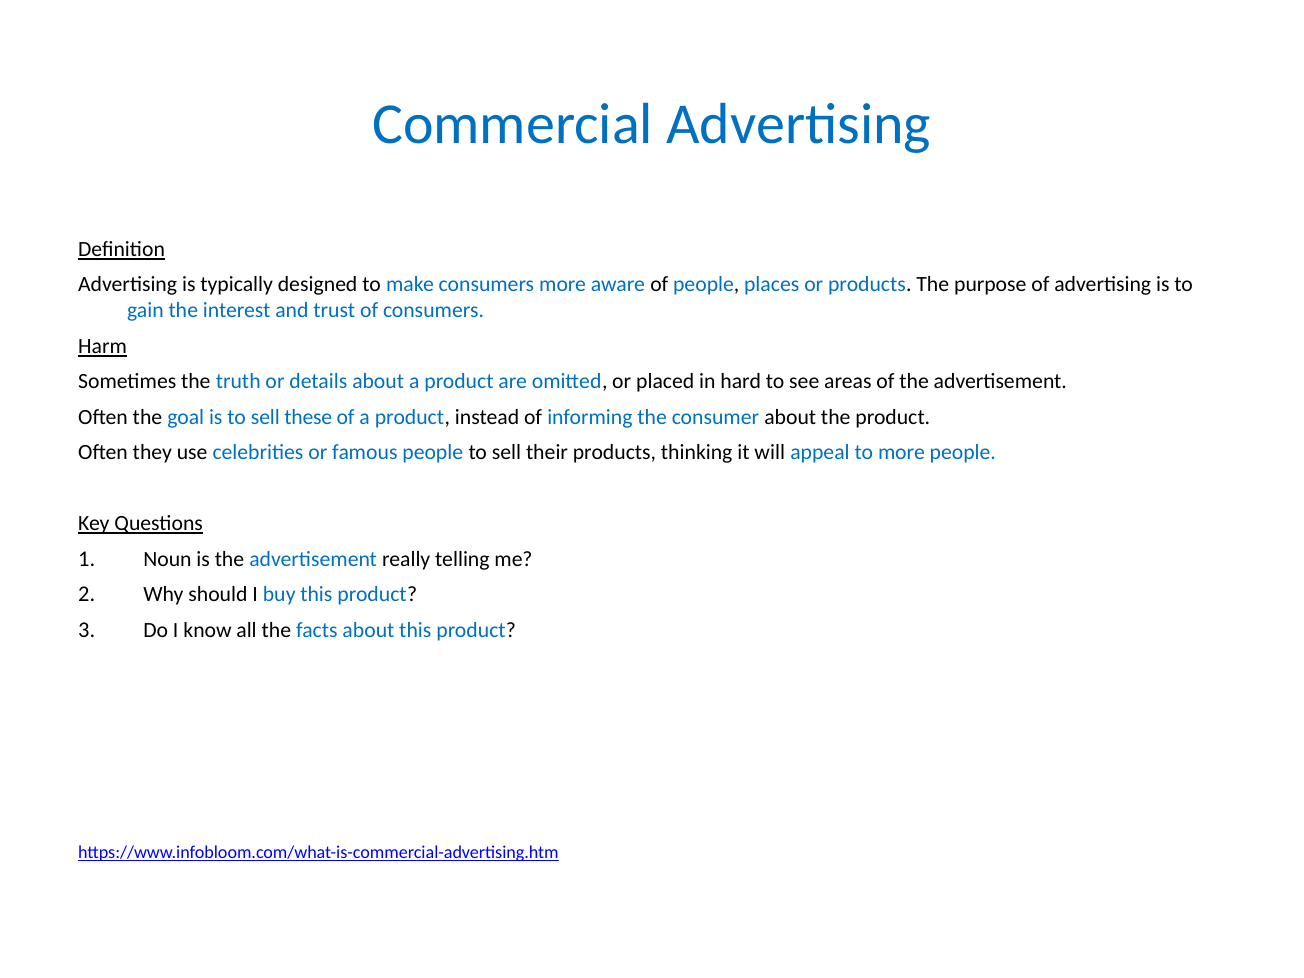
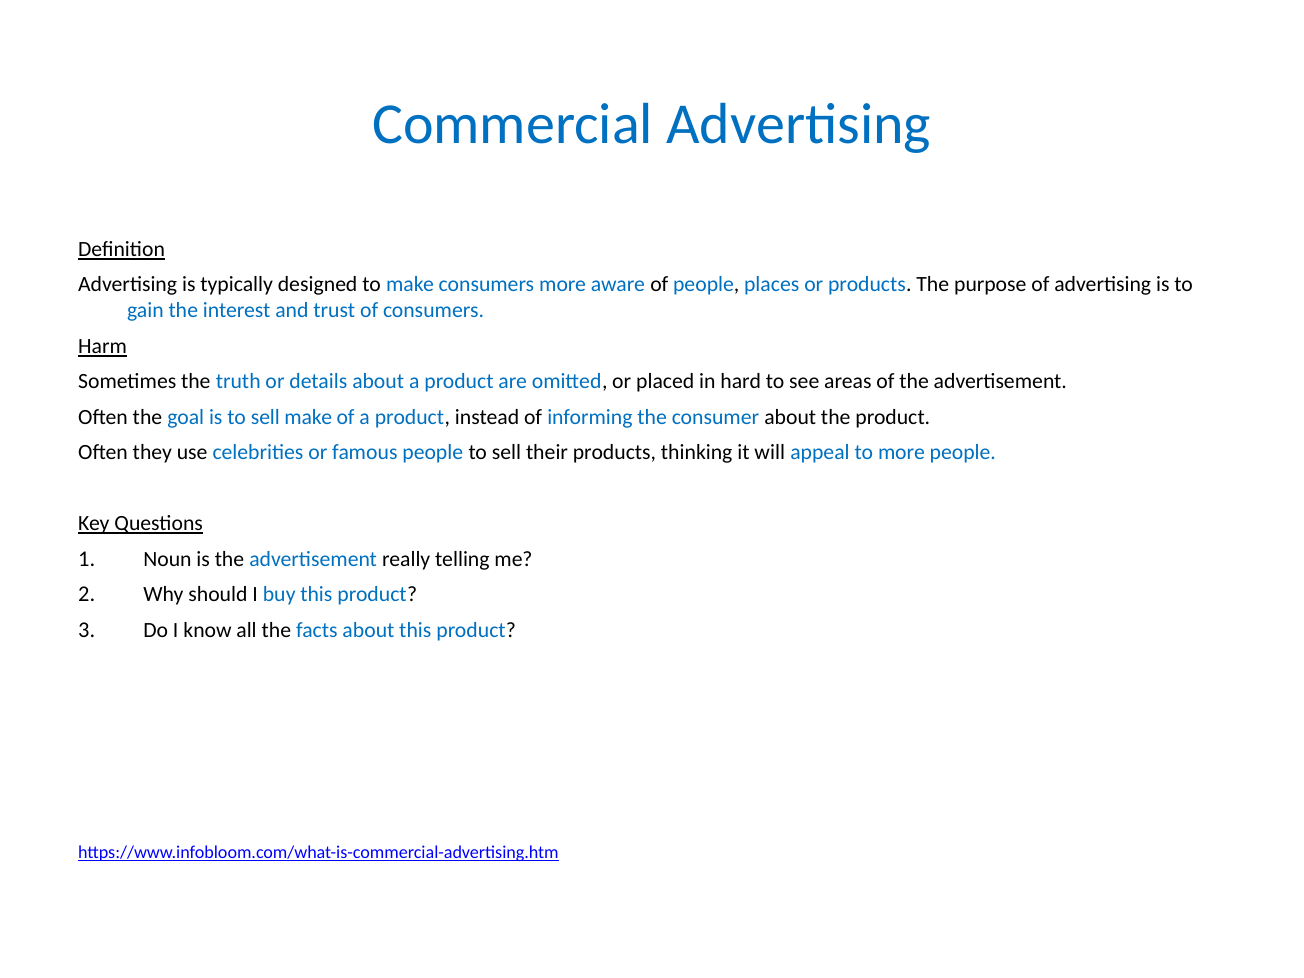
sell these: these -> make
